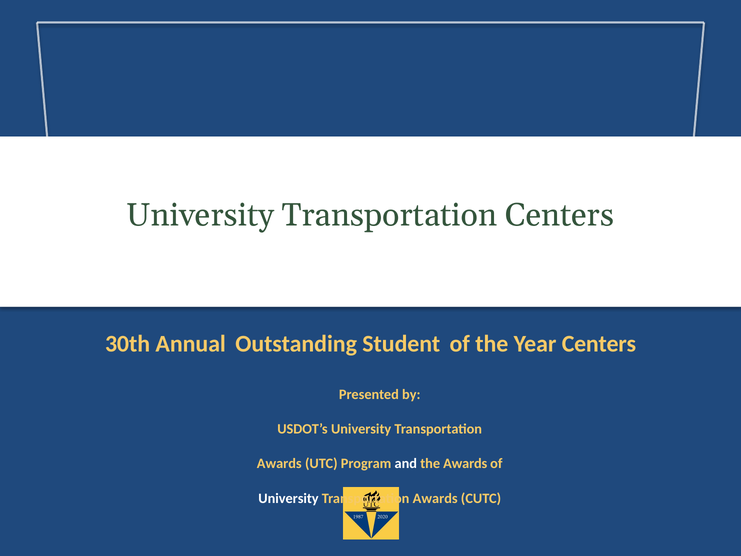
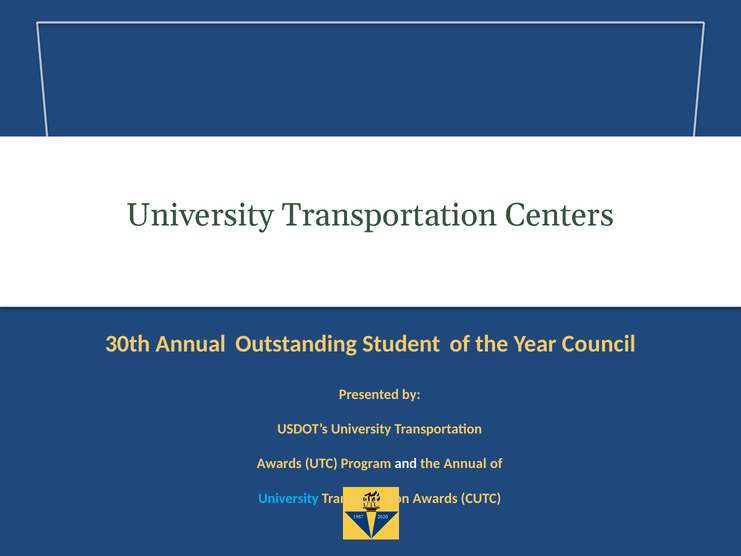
Year Centers: Centers -> Council
the Awards: Awards -> Annual
University at (288, 498) colour: white -> light blue
